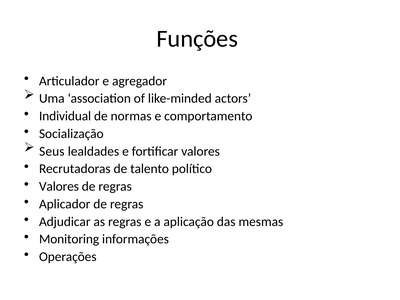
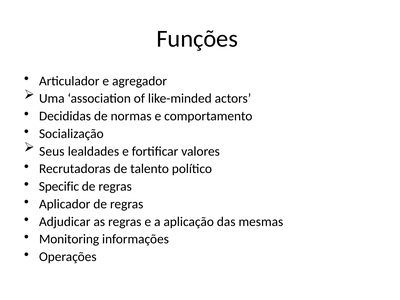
Individual: Individual -> Decididas
Valores at (59, 186): Valores -> Specific
